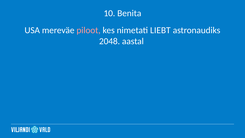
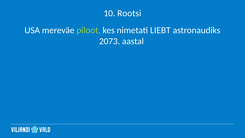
Benita: Benita -> Rootsi
piloot colour: pink -> light green
2048: 2048 -> 2073
